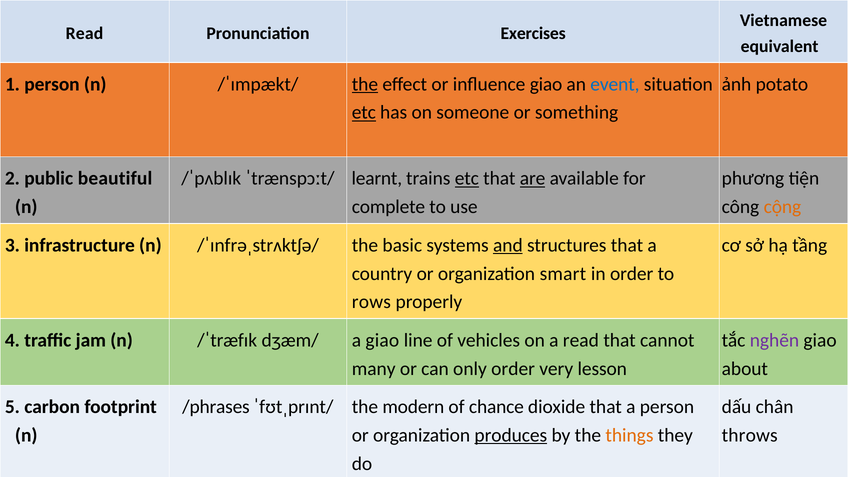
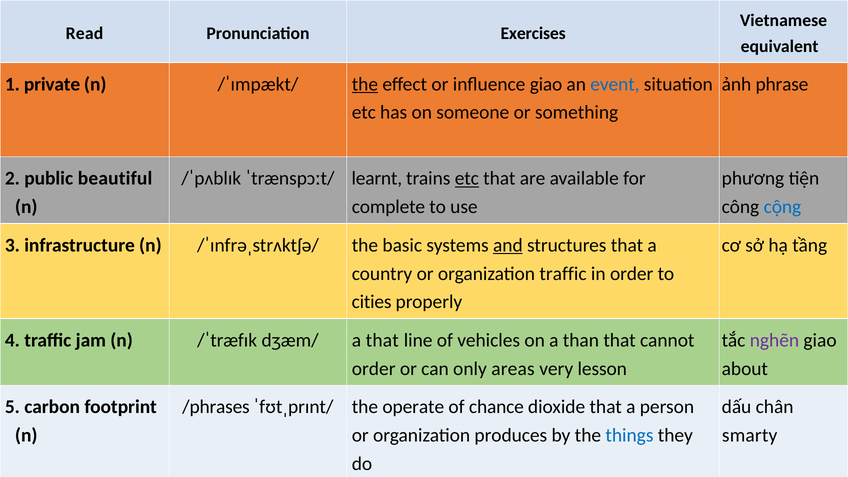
1 person: person -> private
potato: potato -> phrase
etc at (364, 113) underline: present -> none
are underline: present -> none
cộng colour: orange -> blue
organization smart: smart -> traffic
rows: rows -> cities
a giao: giao -> that
a read: read -> than
many at (374, 369): many -> order
only order: order -> areas
modern: modern -> operate
produces underline: present -> none
things colour: orange -> blue
throws: throws -> smarty
